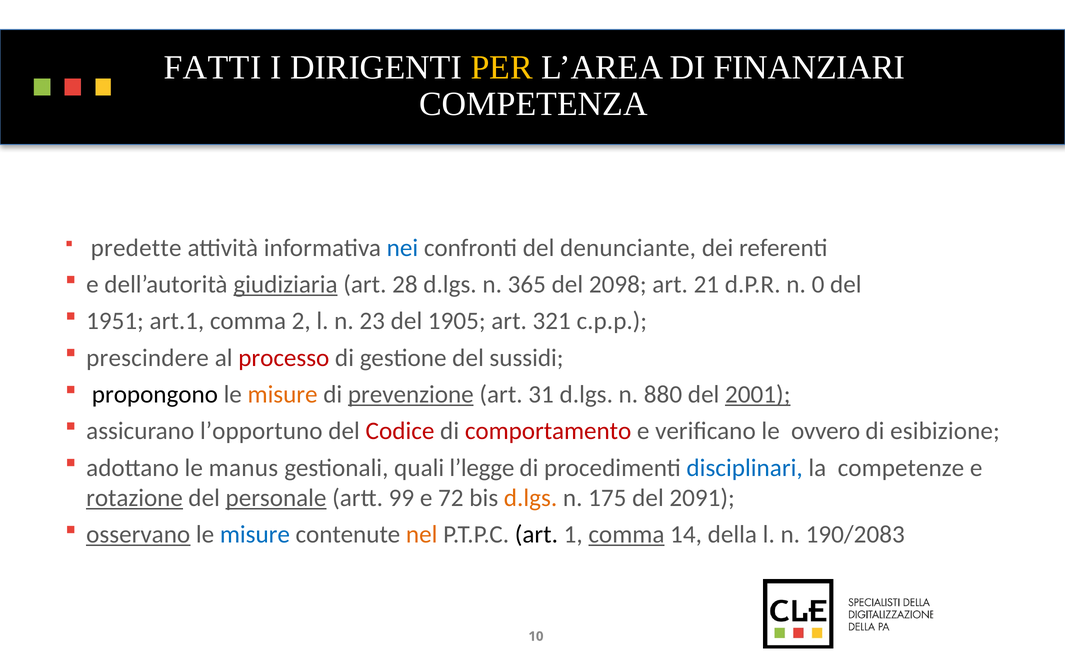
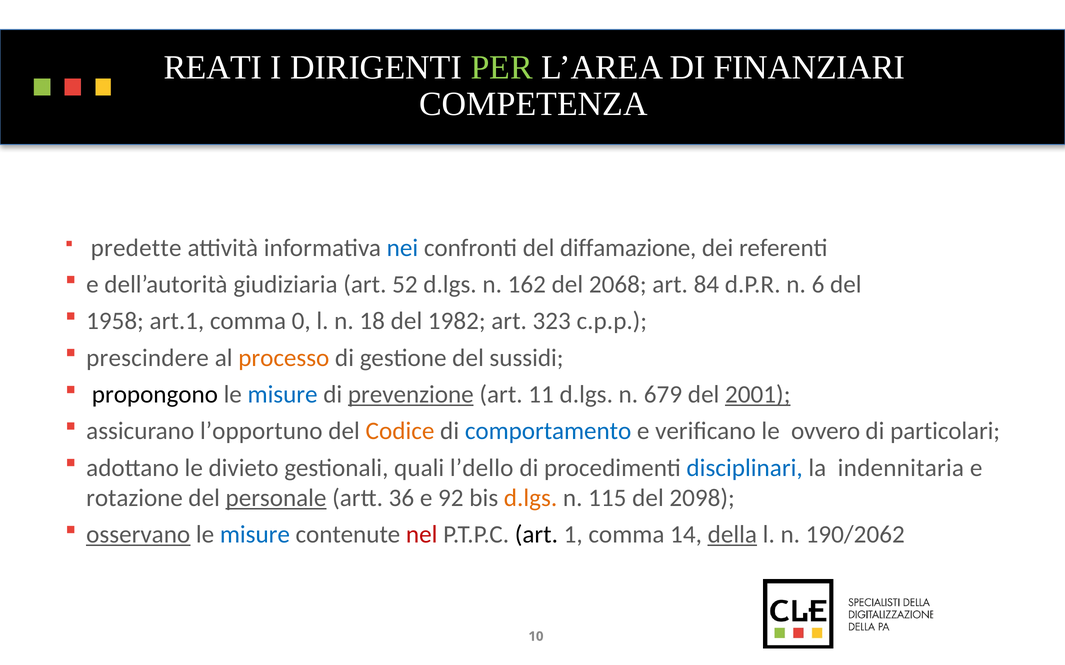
FATTI: FATTI -> REATI
PER colour: yellow -> light green
denunciante: denunciante -> diffamazione
giudiziaria underline: present -> none
28: 28 -> 52
365: 365 -> 162
2098: 2098 -> 2068
21: 21 -> 84
0: 0 -> 6
1951: 1951 -> 1958
2: 2 -> 0
23: 23 -> 18
1905: 1905 -> 1982
321: 321 -> 323
processo colour: red -> orange
misure at (283, 395) colour: orange -> blue
31: 31 -> 11
880: 880 -> 679
Codice colour: red -> orange
comportamento colour: red -> blue
esibizione: esibizione -> particolari
manus: manus -> divieto
l’legge: l’legge -> l’dello
competenze: competenze -> indennitaria
rotazione underline: present -> none
99: 99 -> 36
72: 72 -> 92
175: 175 -> 115
2091: 2091 -> 2098
nel colour: orange -> red
comma at (626, 535) underline: present -> none
della underline: none -> present
190/2083: 190/2083 -> 190/2062
